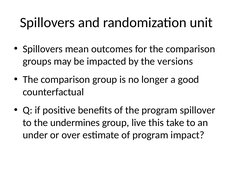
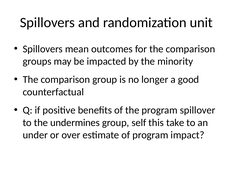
versions: versions -> minority
live: live -> self
